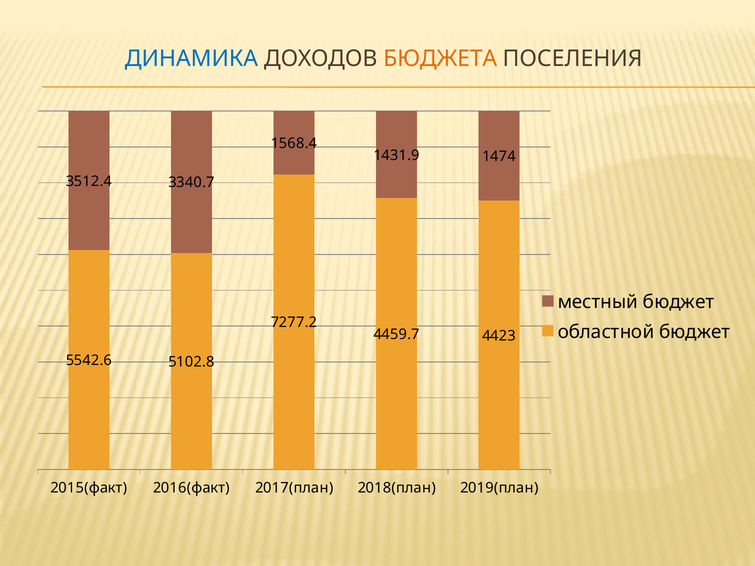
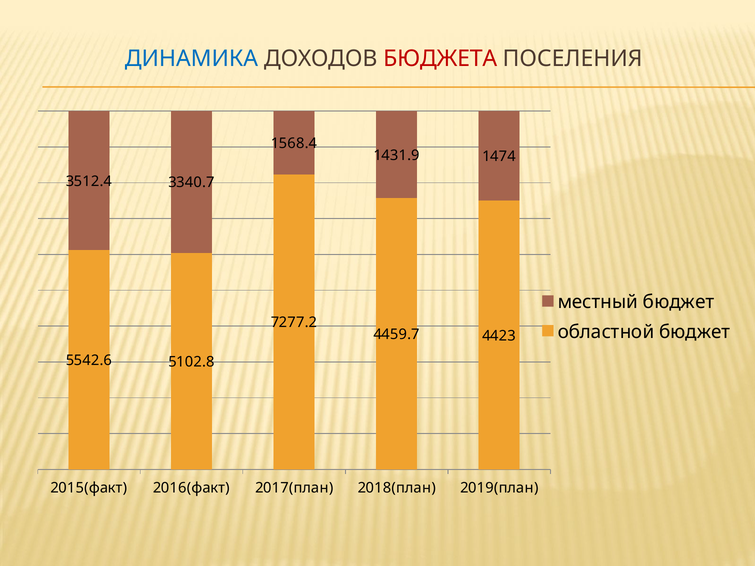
БЮДЖЕТА colour: orange -> red
